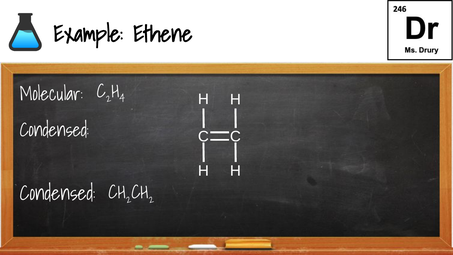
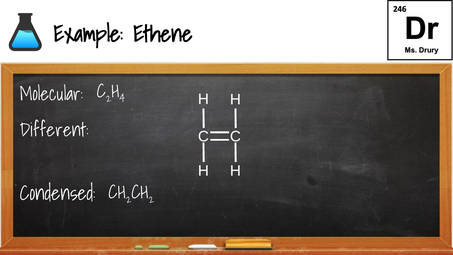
Condensed at (55, 130): Condensed -> Different
